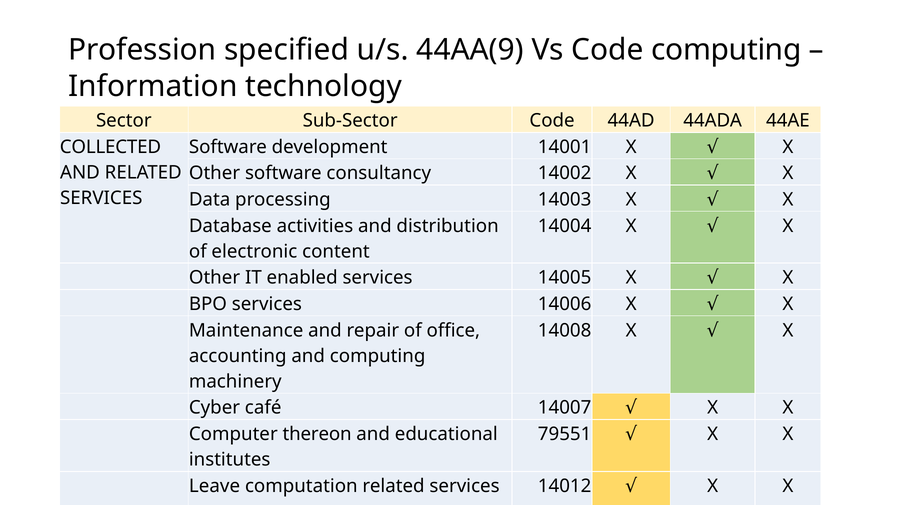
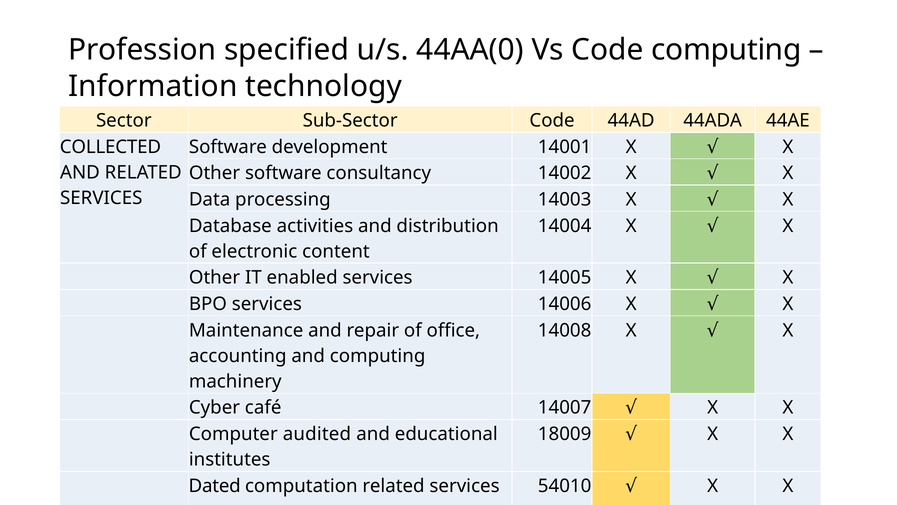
44AA(9: 44AA(9 -> 44AA(0
thereon: thereon -> audited
79551: 79551 -> 18009
Leave: Leave -> Dated
14012: 14012 -> 54010
